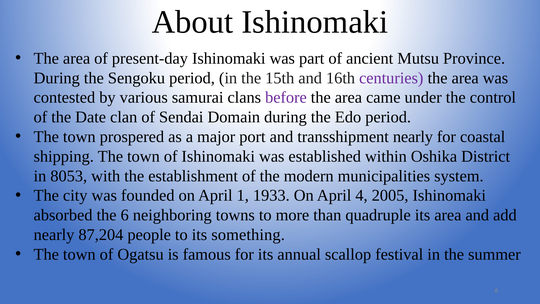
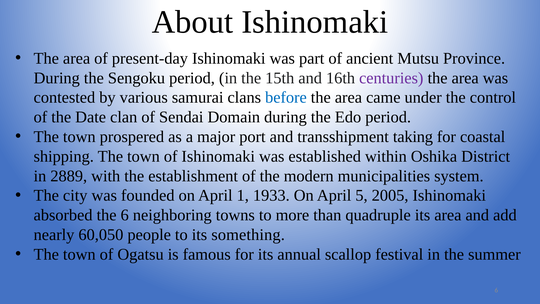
before colour: purple -> blue
transshipment nearly: nearly -> taking
8053: 8053 -> 2889
4: 4 -> 5
87,204: 87,204 -> 60,050
